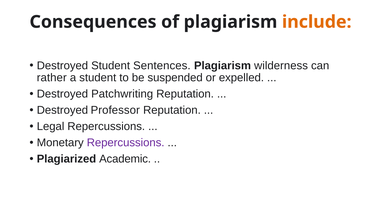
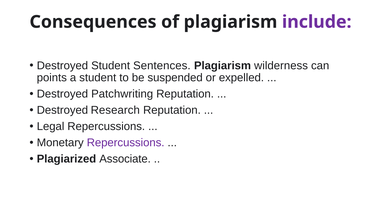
include colour: orange -> purple
rather: rather -> points
Professor: Professor -> Research
Academic: Academic -> Associate
